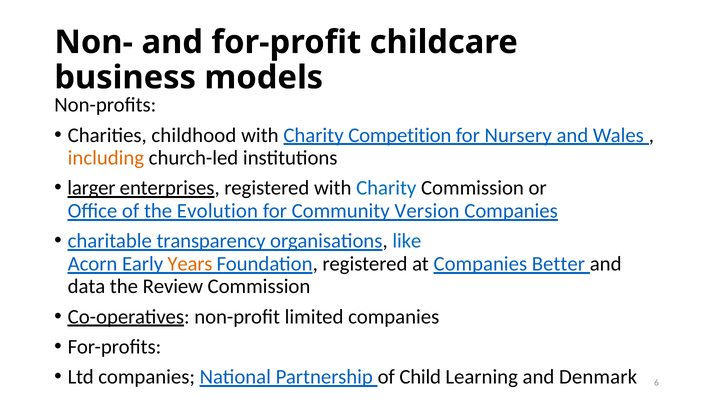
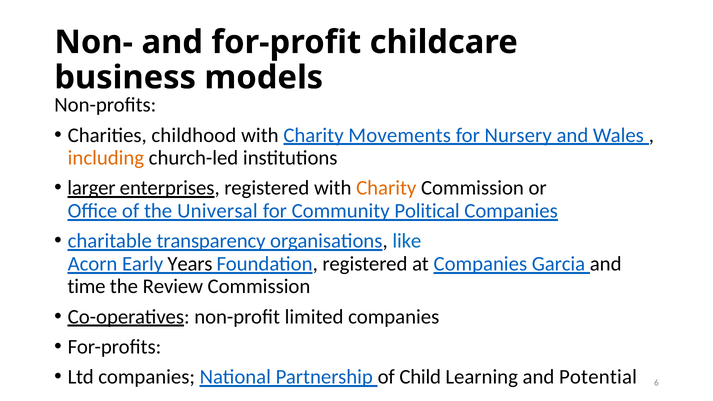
Competition: Competition -> Movements
Charity at (386, 188) colour: blue -> orange
Evolution: Evolution -> Universal
Version: Version -> Political
Years colour: orange -> black
Better: Better -> Garcia
data: data -> time
Denmark: Denmark -> Potential
